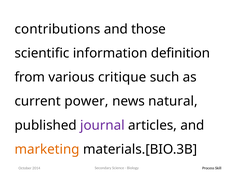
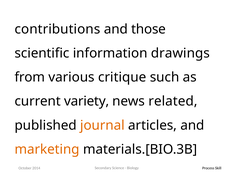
definition: definition -> drawings
power: power -> variety
natural: natural -> related
journal colour: purple -> orange
